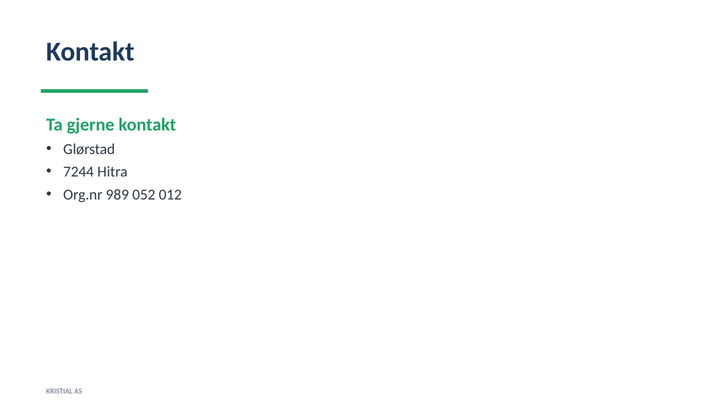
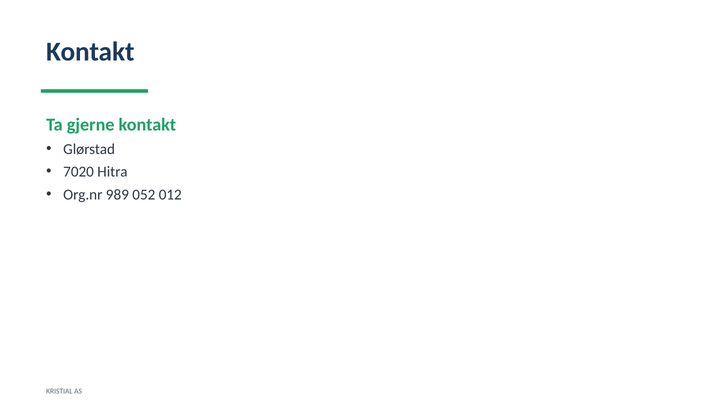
7244: 7244 -> 7020
